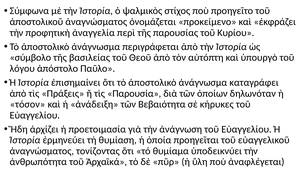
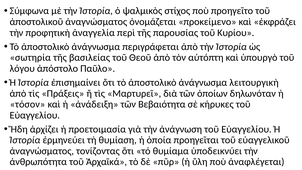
σύμβολο: σύμβολο -> σωτηρία
καταγράφει: καταγράφει -> λειτουργικὴ
Παρουσία: Παρουσία -> Μαρτυρεῖ
